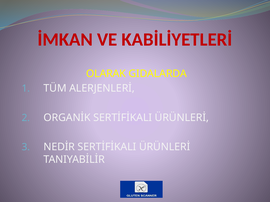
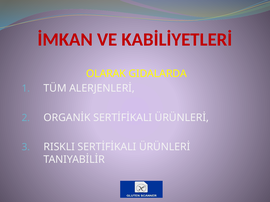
NEDİR: NEDİR -> RISKLI
